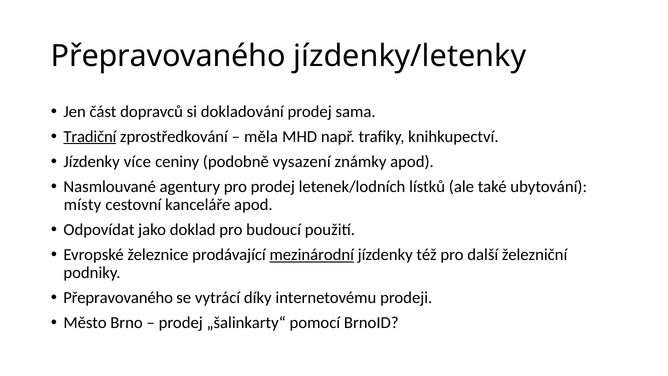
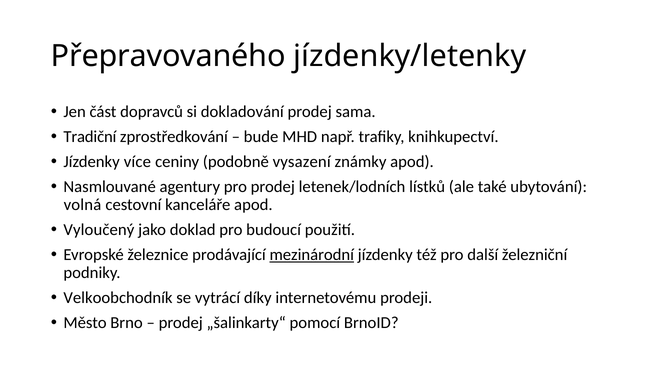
Tradiční underline: present -> none
měla: měla -> bude
místy: místy -> volná
Odpovídat: Odpovídat -> Vyloučený
Přepravovaného at (118, 297): Přepravovaného -> Velkoobchodník
